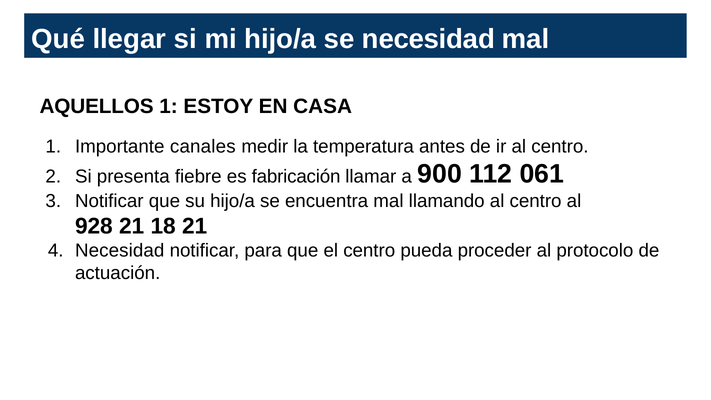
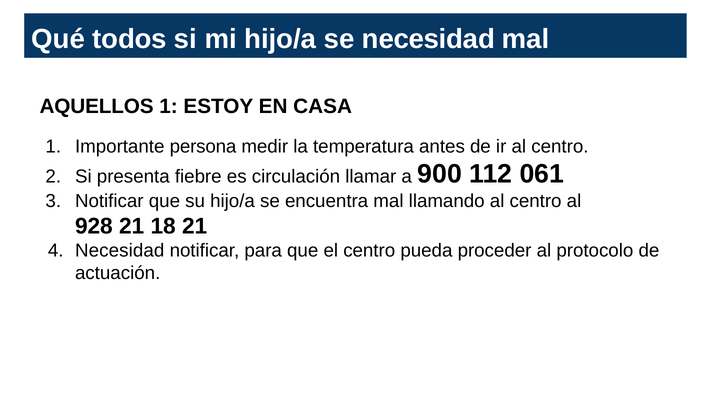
llegar: llegar -> todos
canales: canales -> persona
fabricación: fabricación -> circulación
